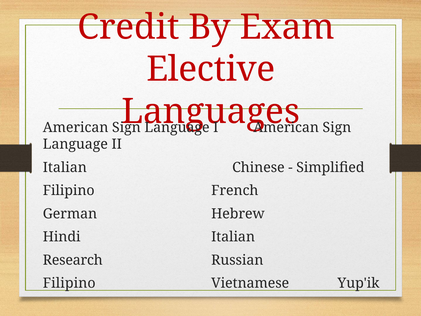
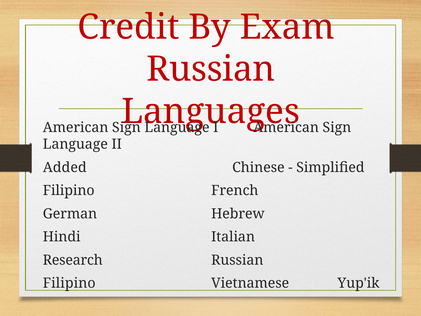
Elective at (211, 69): Elective -> Russian
Italian at (65, 167): Italian -> Added
